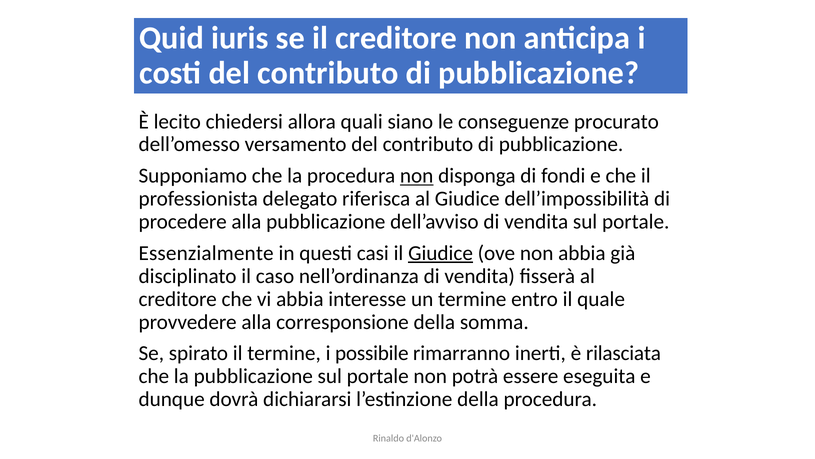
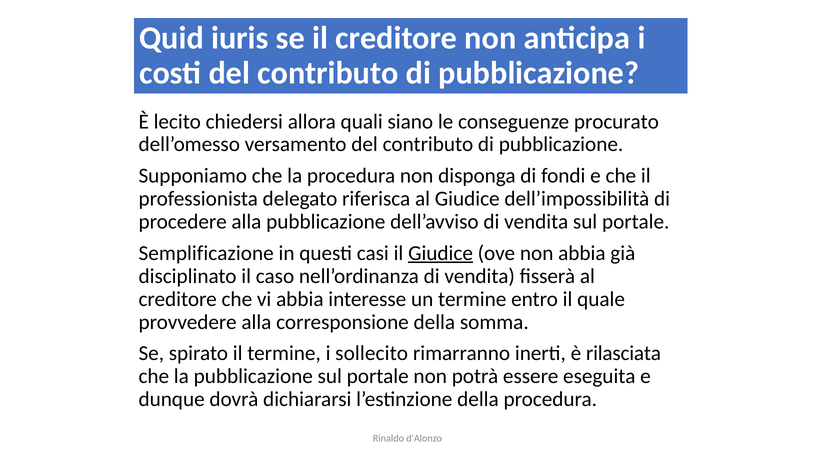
non at (417, 176) underline: present -> none
Essenzialmente: Essenzialmente -> Semplificazione
possibile: possibile -> sollecito
